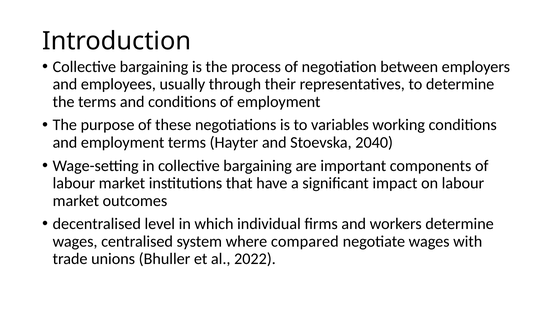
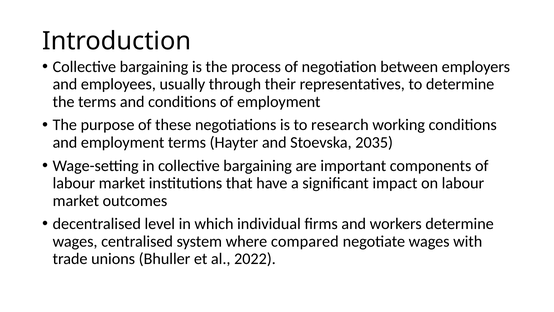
variables: variables -> research
2040: 2040 -> 2035
